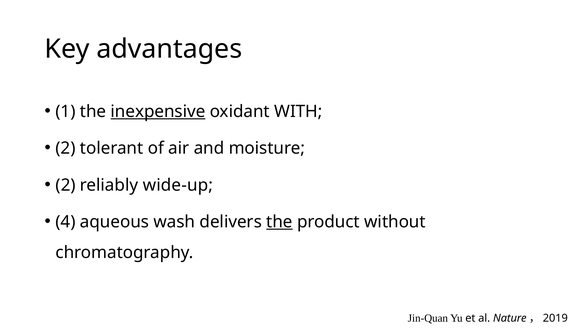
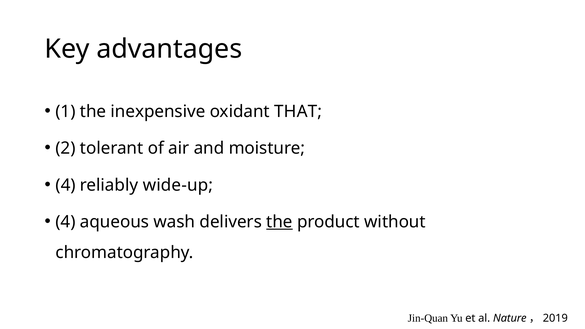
inexpensive underline: present -> none
WITH: WITH -> THAT
2 at (66, 185): 2 -> 4
